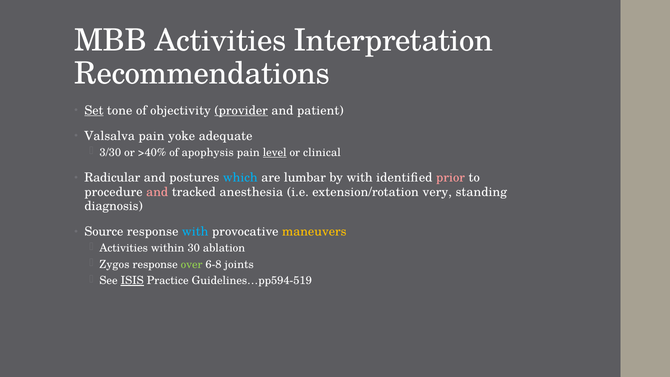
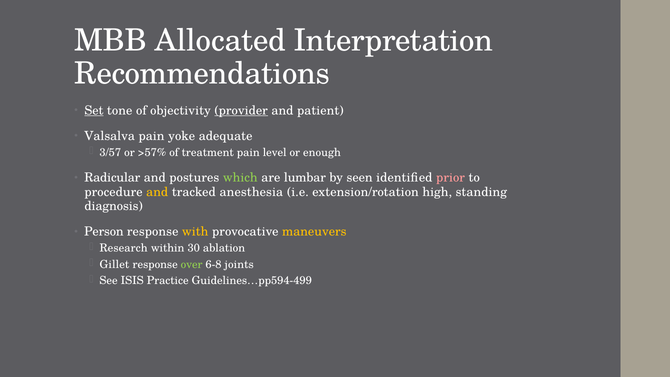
MBB Activities: Activities -> Allocated
3/30: 3/30 -> 3/57
>40%: >40% -> >57%
apophysis: apophysis -> treatment
level underline: present -> none
clinical: clinical -> enough
which colour: light blue -> light green
by with: with -> seen
and at (157, 192) colour: pink -> yellow
very: very -> high
Source: Source -> Person
with at (195, 232) colour: light blue -> yellow
Activities at (124, 248): Activities -> Research
Zygos: Zygos -> Gillet
ISIS underline: present -> none
Guidelines…pp594-519: Guidelines…pp594-519 -> Guidelines…pp594-499
